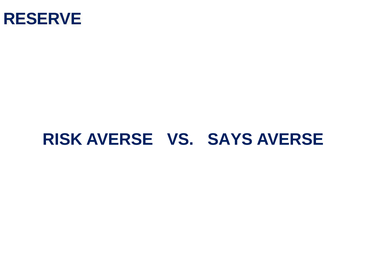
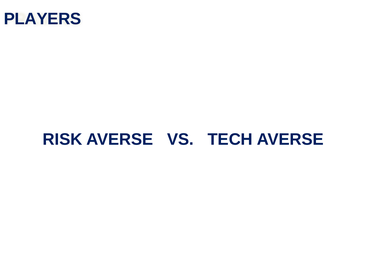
RESERVE: RESERVE -> PLAYERS
SAYS: SAYS -> TECH
